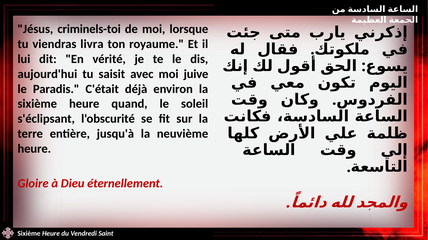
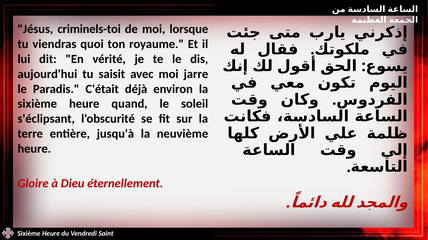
livra: livra -> quoi
juive: juive -> jarre
